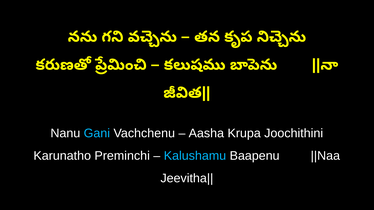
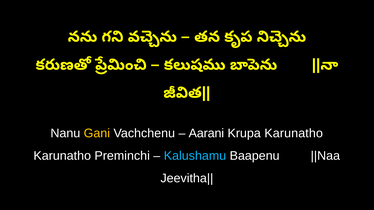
Gani colour: light blue -> yellow
Aasha: Aasha -> Aarani
Krupa Joochithini: Joochithini -> Karunatho
